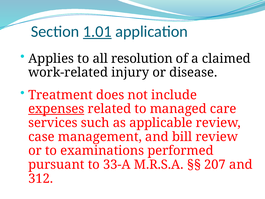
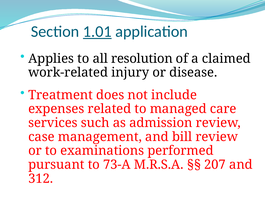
expenses underline: present -> none
applicable: applicable -> admission
33-A: 33-A -> 73-A
